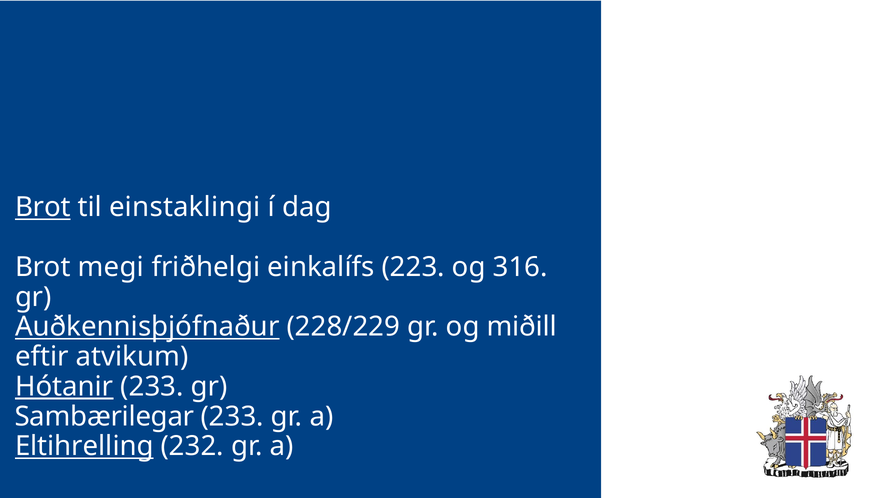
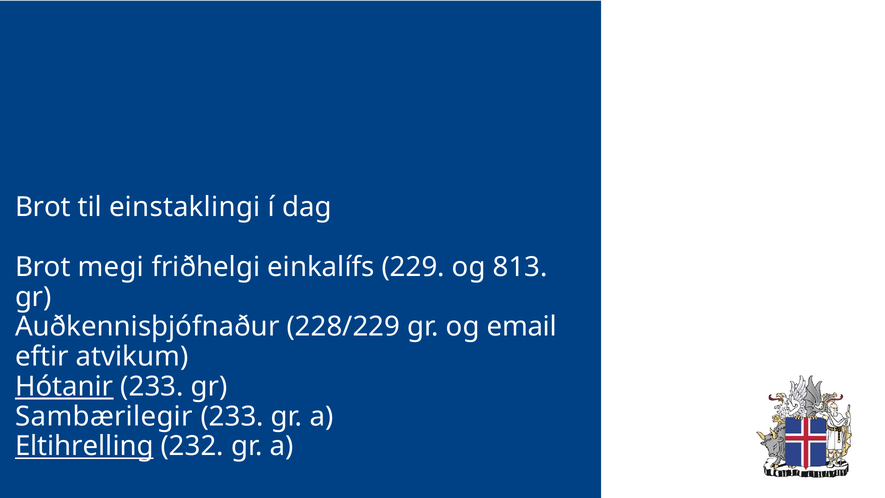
Brot at (43, 207) underline: present -> none
223: 223 -> 229
316: 316 -> 813
Auðkennisþjófnaður underline: present -> none
miðill: miðill -> email
Sambærilegar: Sambærilegar -> Sambærilegir
